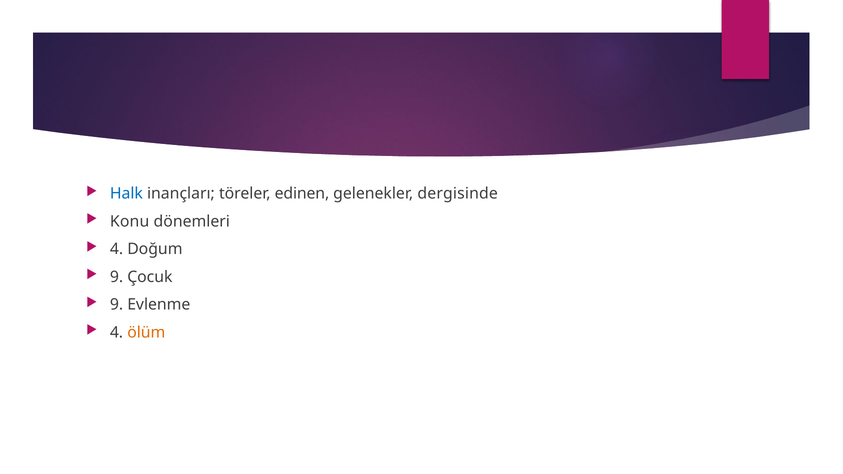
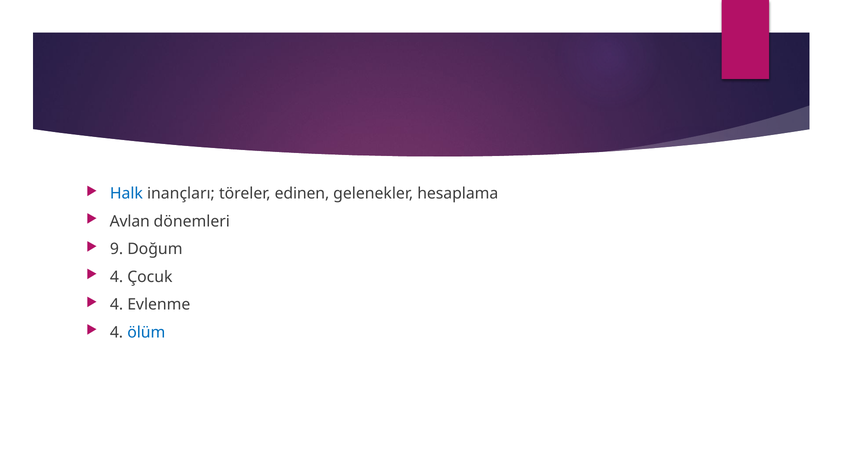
dergisinde: dergisinde -> hesaplama
Konu: Konu -> Avlan
4 at (117, 249): 4 -> 9
9 at (117, 277): 9 -> 4
9 at (117, 305): 9 -> 4
ölüm colour: orange -> blue
